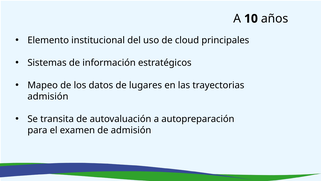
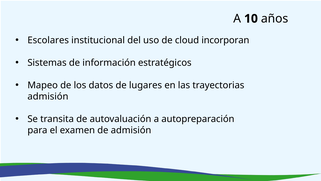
Elemento: Elemento -> Escolares
principales: principales -> incorporan
